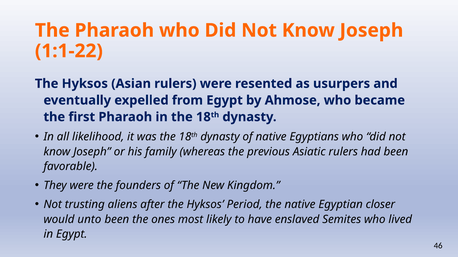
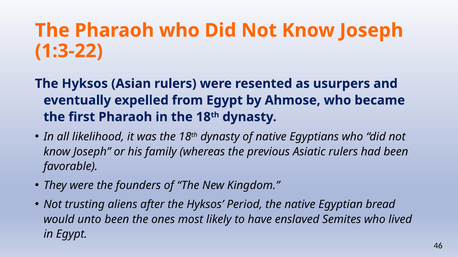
1:1-22: 1:1-22 -> 1:3-22
closer: closer -> bread
